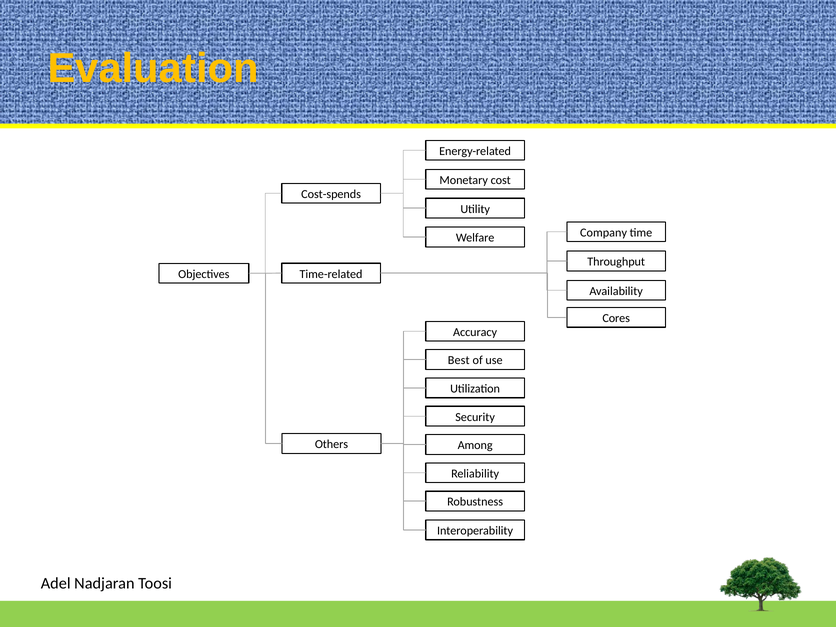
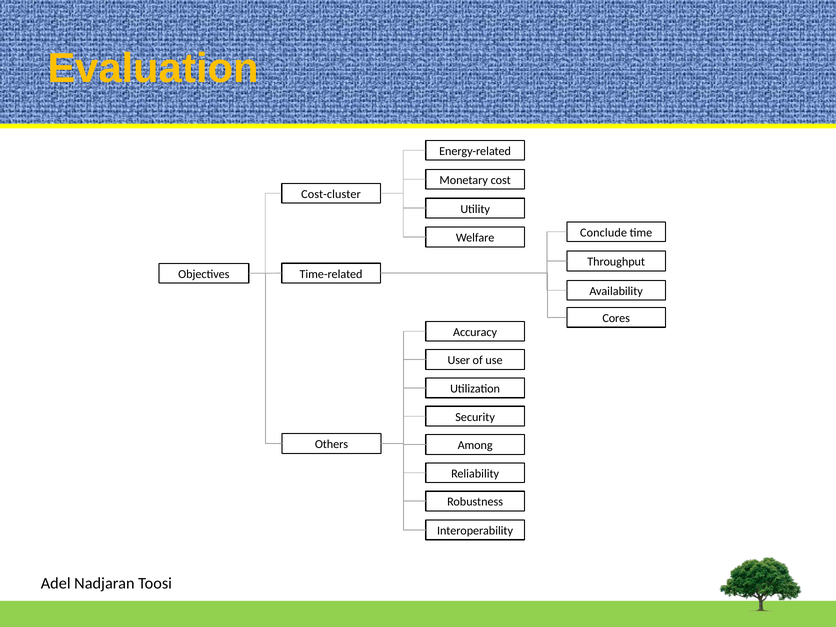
Cost-spends: Cost-spends -> Cost-cluster
Company: Company -> Conclude
Best: Best -> User
